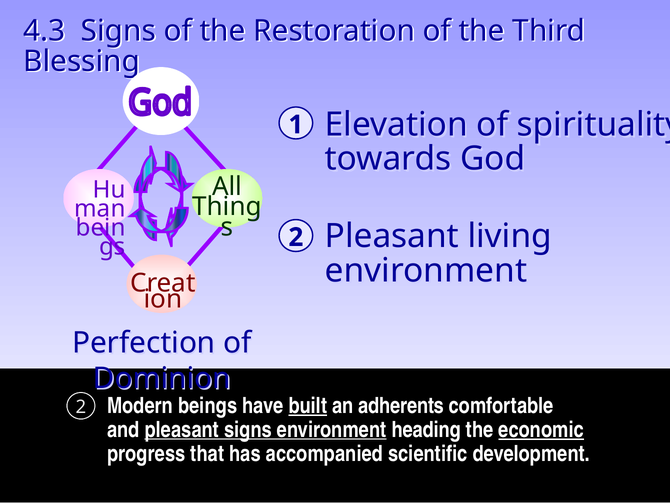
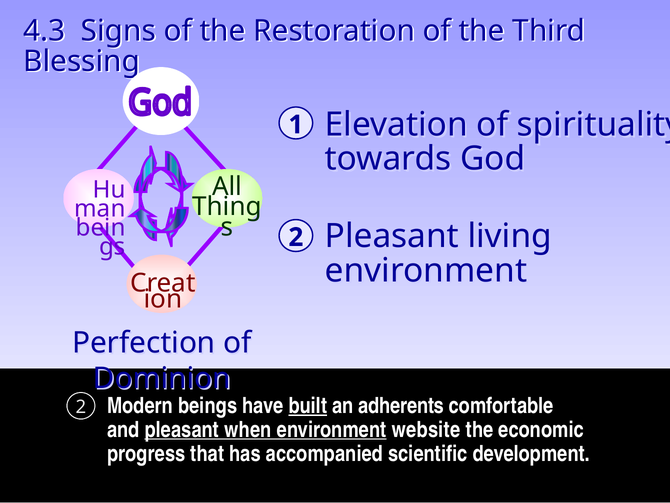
pleasant signs: signs -> when
heading: heading -> website
economic underline: present -> none
